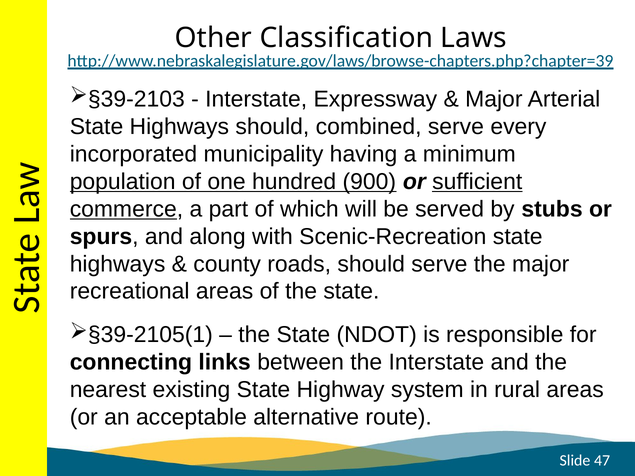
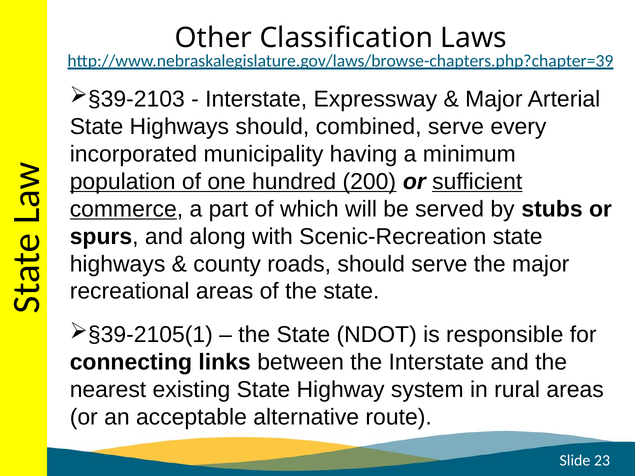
900: 900 -> 200
47: 47 -> 23
